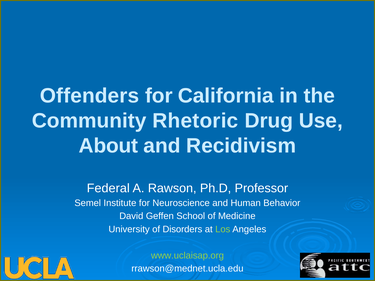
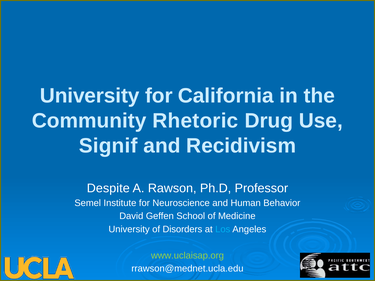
Offenders at (90, 96): Offenders -> University
About: About -> Signif
Federal: Federal -> Despite
Los colour: light green -> light blue
